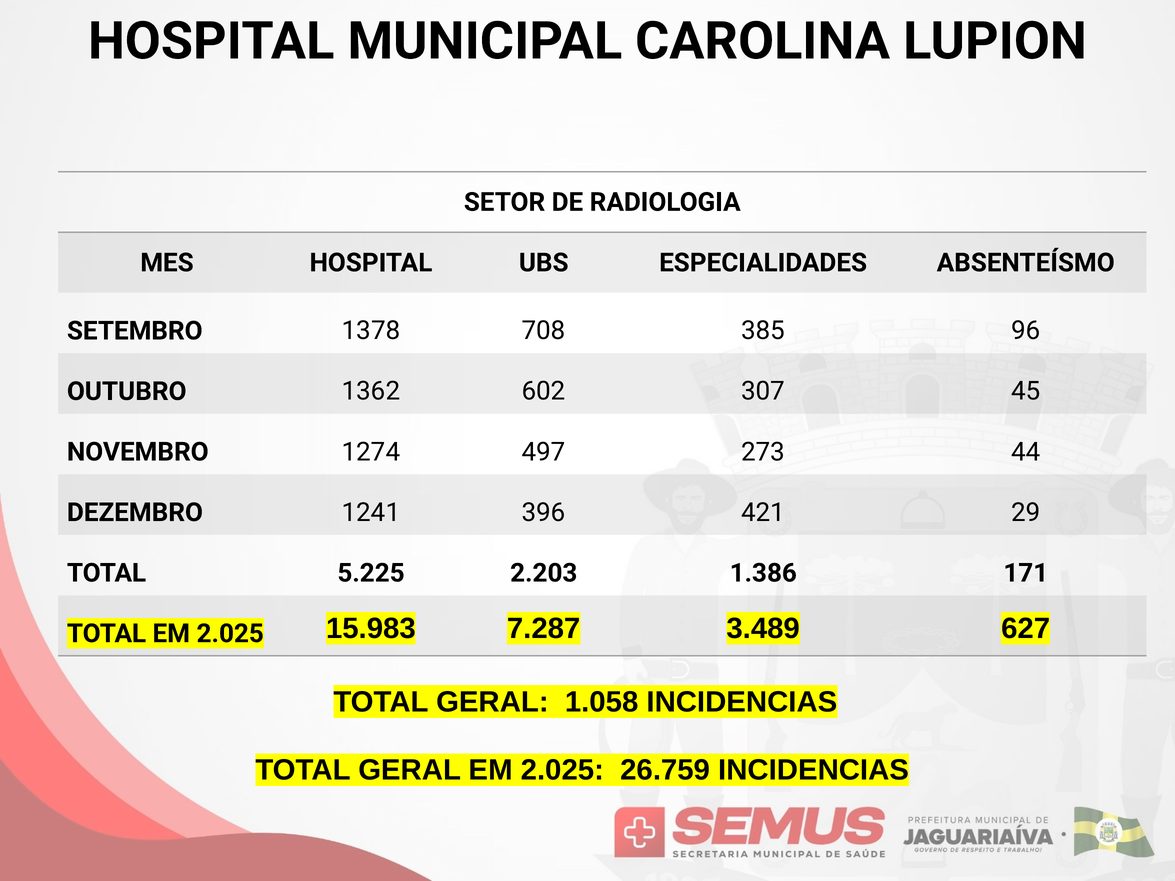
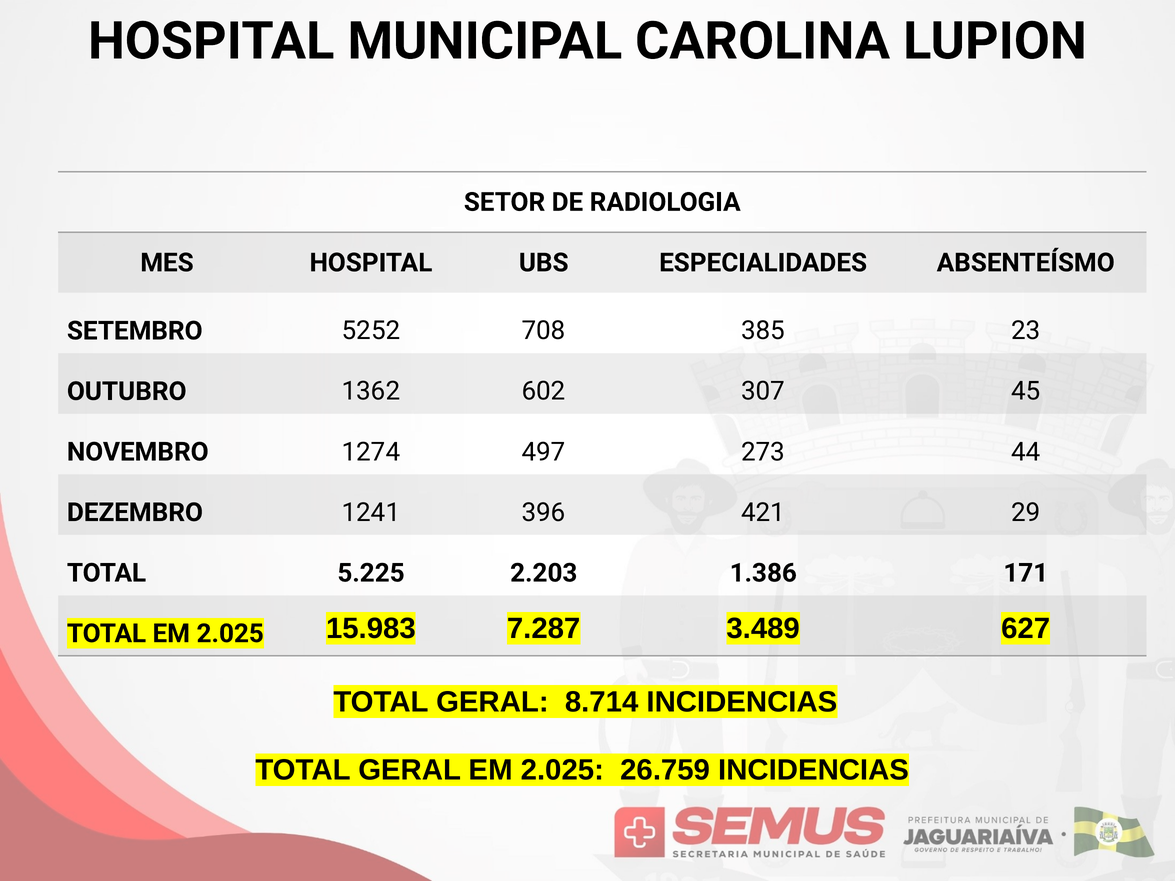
1378: 1378 -> 5252
96: 96 -> 23
1.058: 1.058 -> 8.714
